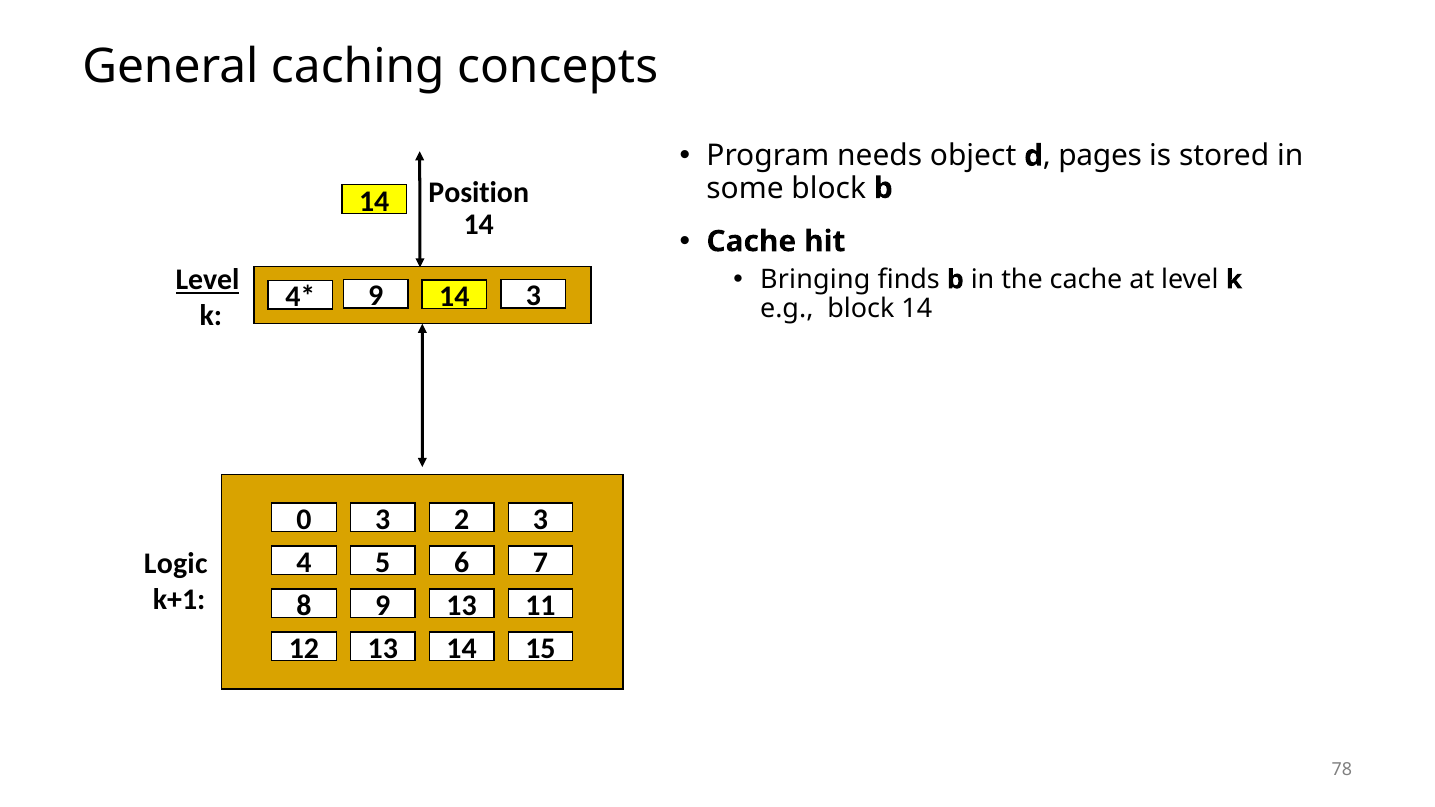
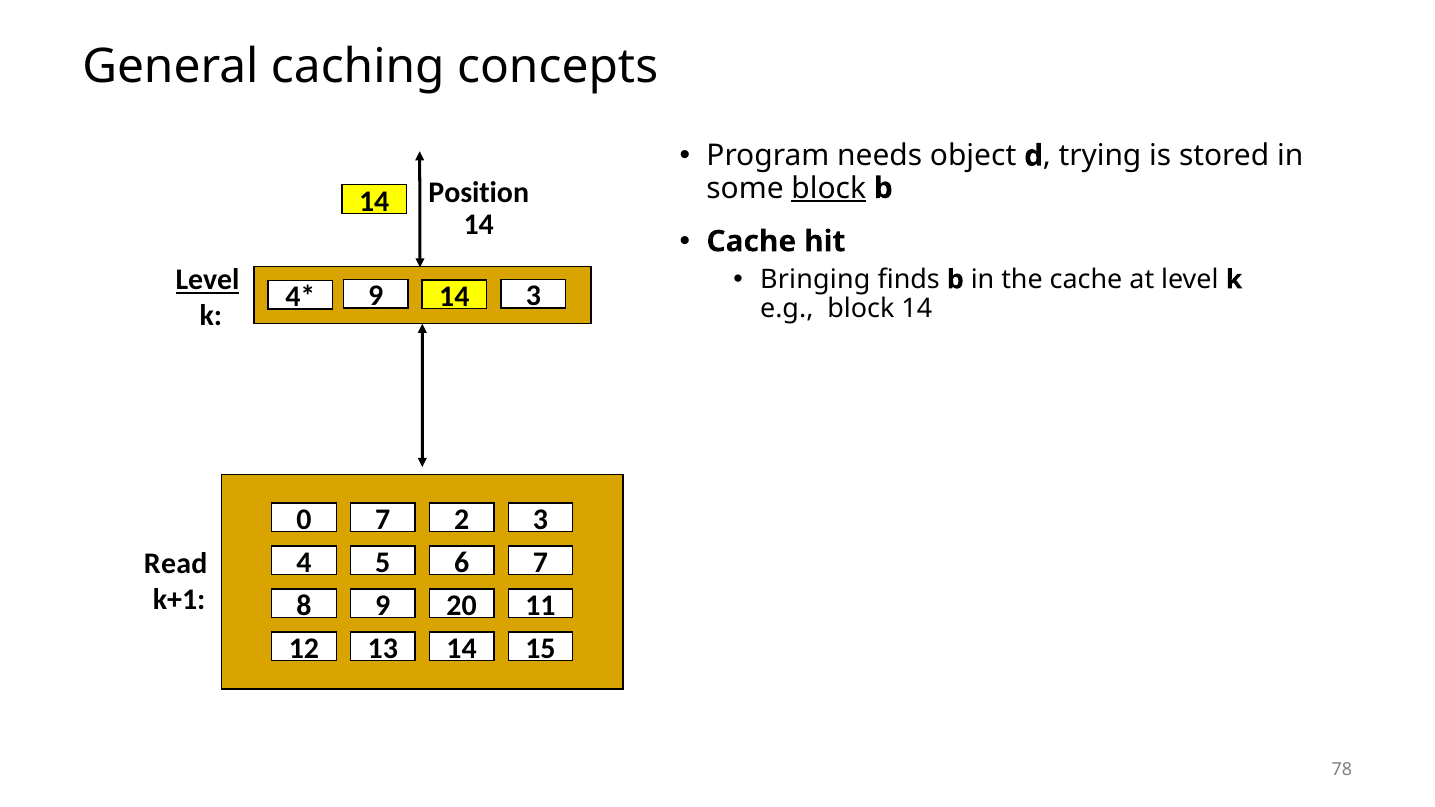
pages: pages -> trying
block at (829, 188) underline: none -> present
0 3: 3 -> 7
Logic: Logic -> Read
9 13: 13 -> 20
